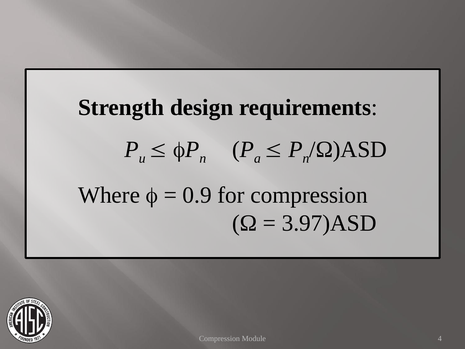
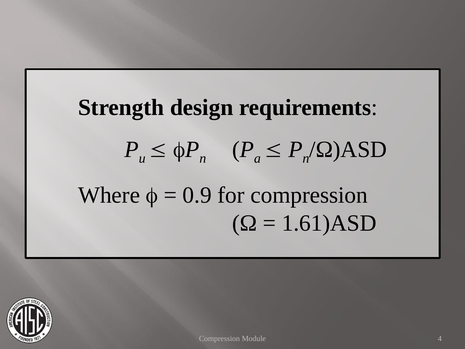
3.97)ASD: 3.97)ASD -> 1.61)ASD
